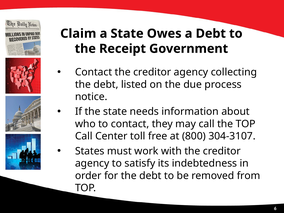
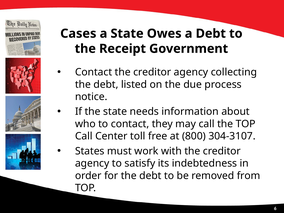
Claim: Claim -> Cases
